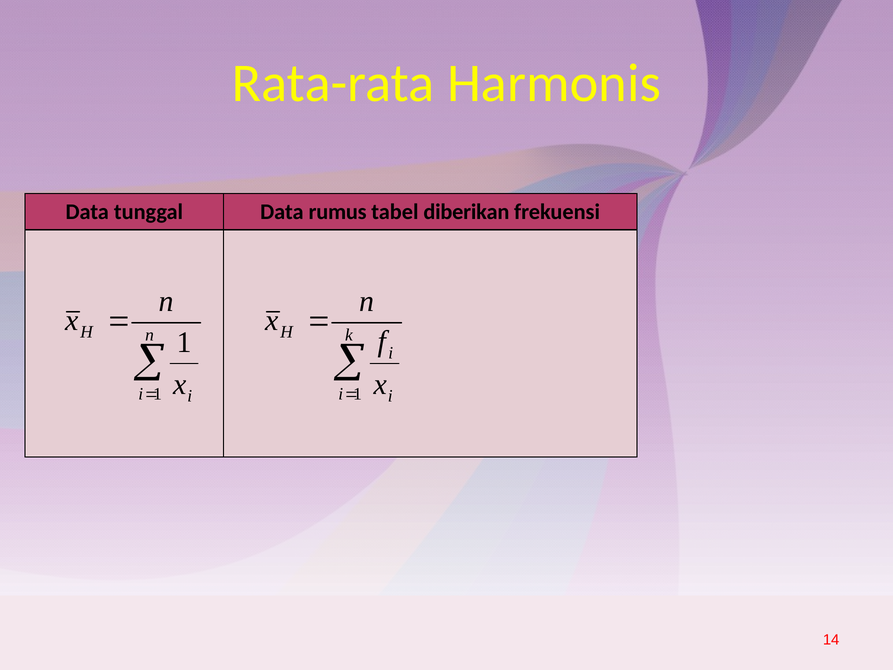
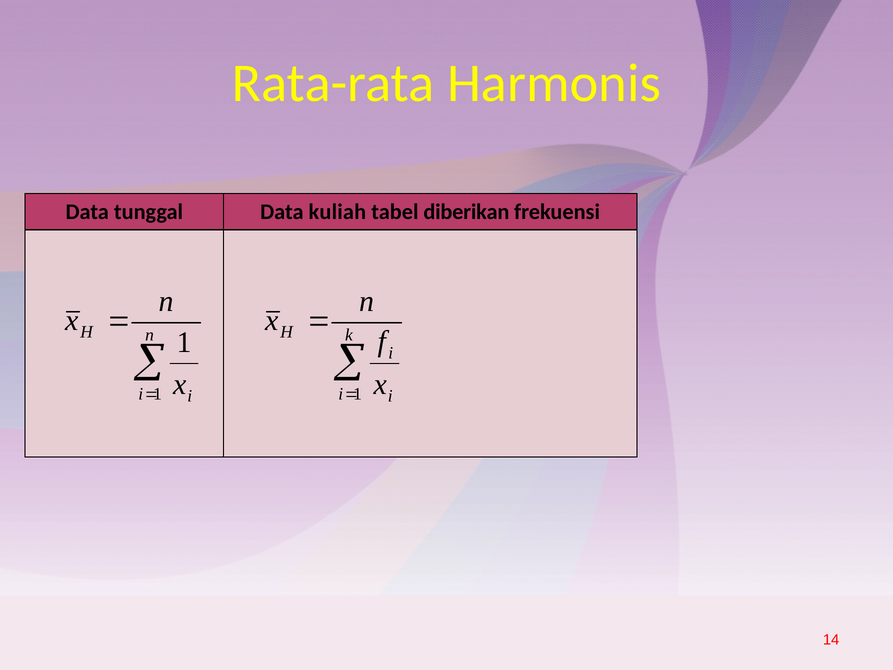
rumus: rumus -> kuliah
